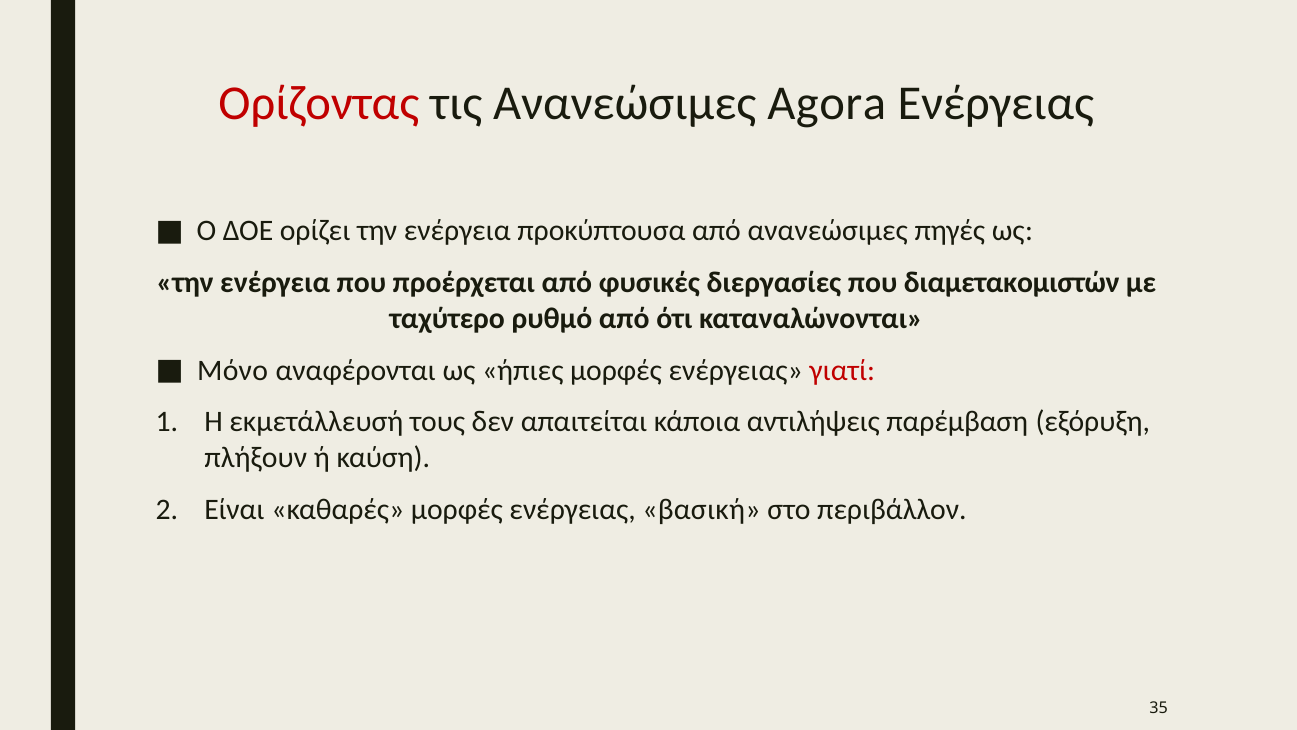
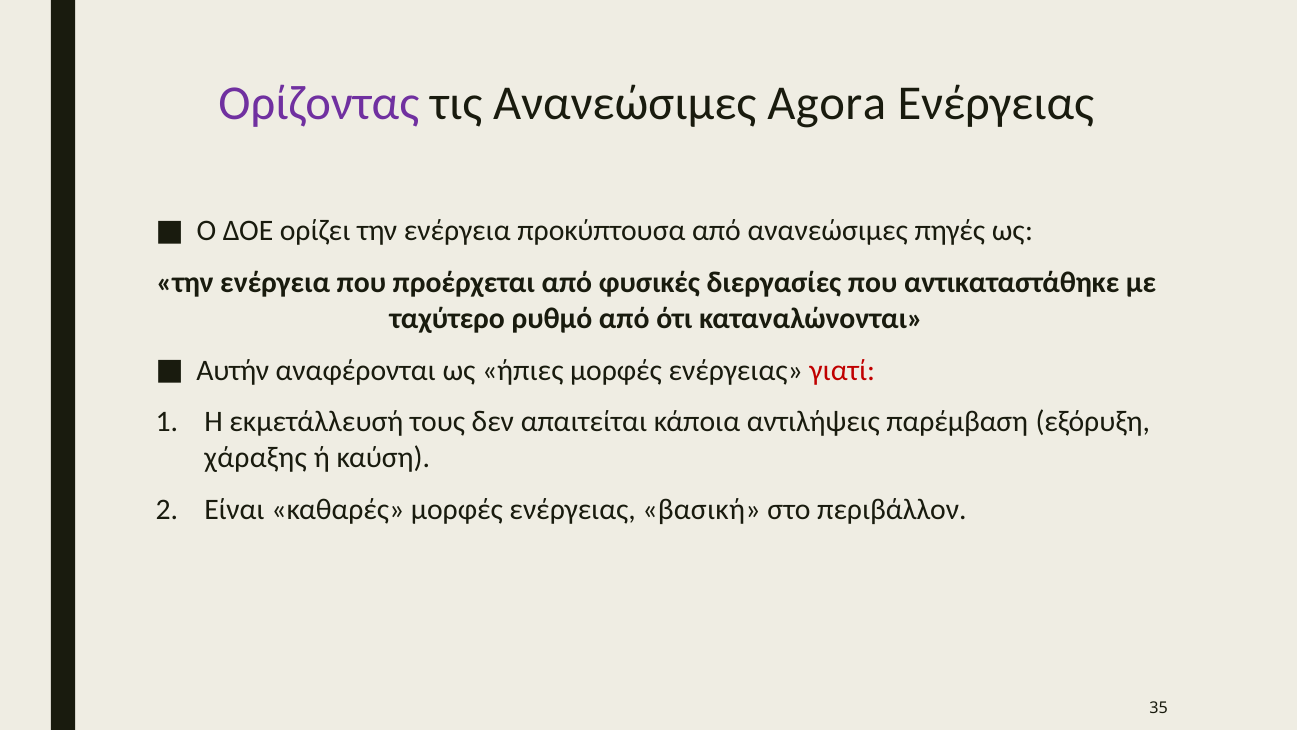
Ορίζοντας colour: red -> purple
διαμετακομιστών: διαμετακομιστών -> αντικαταστάθηκε
Μόνο: Μόνο -> Αυτήν
πλήξουν: πλήξουν -> χάραξης
